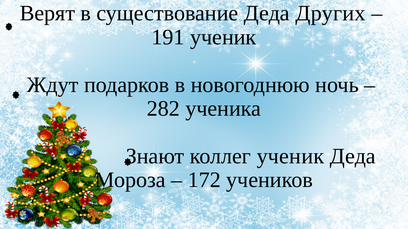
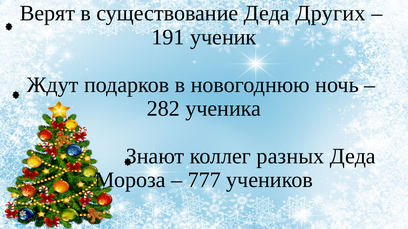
коллег ученик: ученик -> разных
172: 172 -> 777
